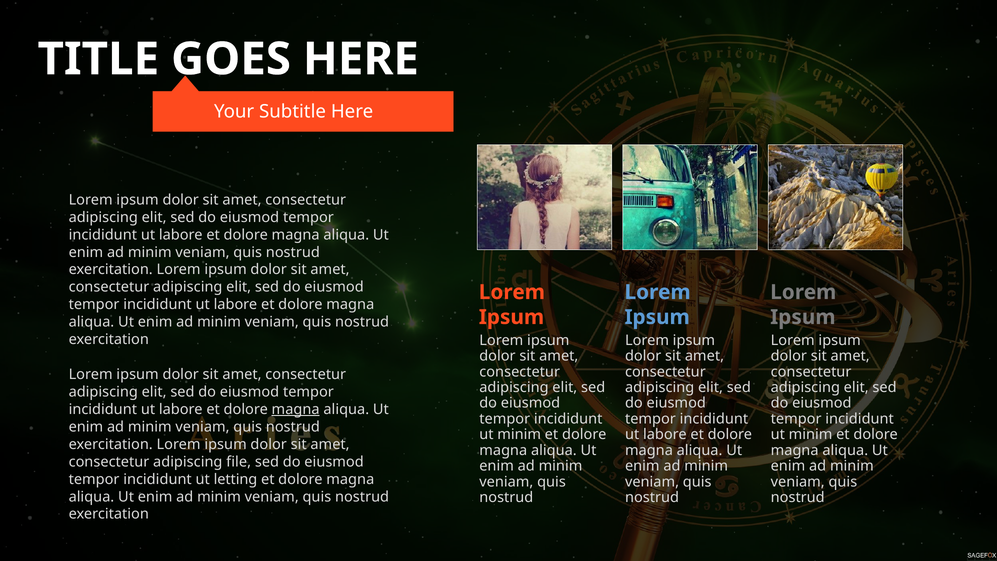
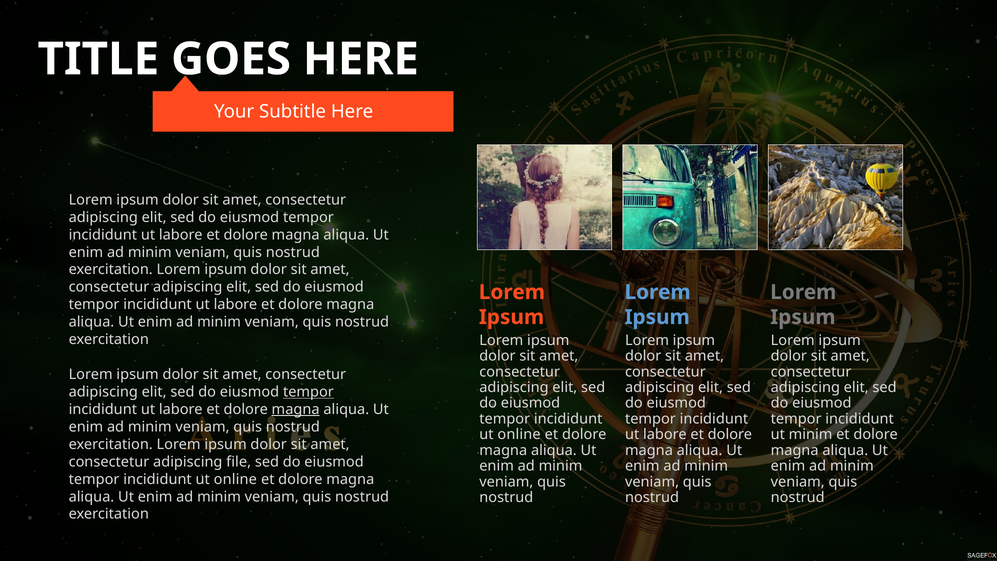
tempor at (308, 392) underline: none -> present
minim at (519, 434): minim -> online
letting at (235, 479): letting -> online
